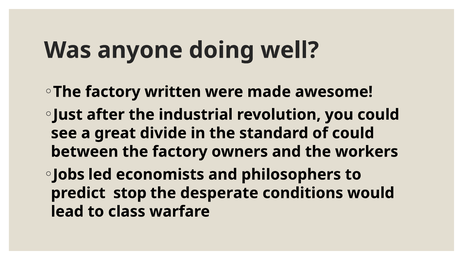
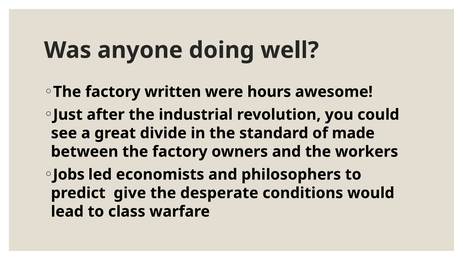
made: made -> hours
of could: could -> made
stop: stop -> give
